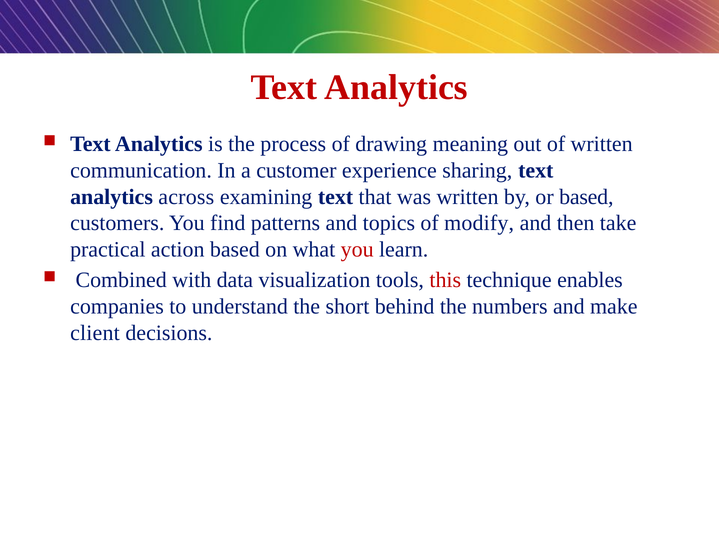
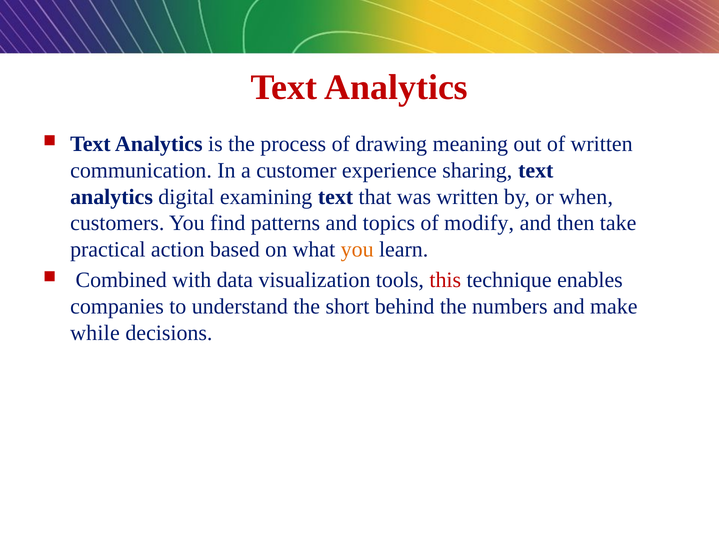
across: across -> digital
or based: based -> when
you at (357, 250) colour: red -> orange
client: client -> while
